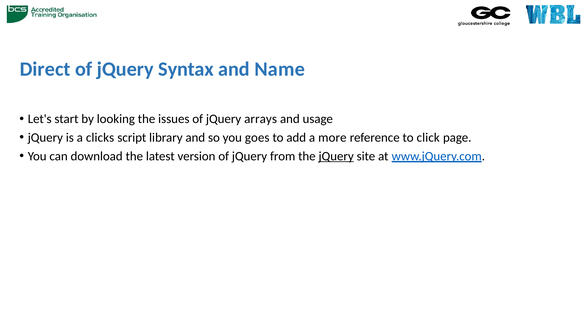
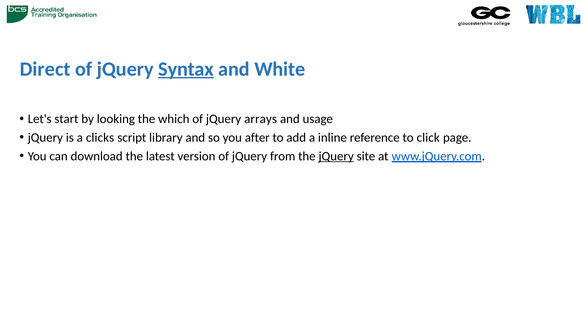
Syntax underline: none -> present
Name: Name -> White
issues: issues -> which
goes: goes -> after
more: more -> inline
